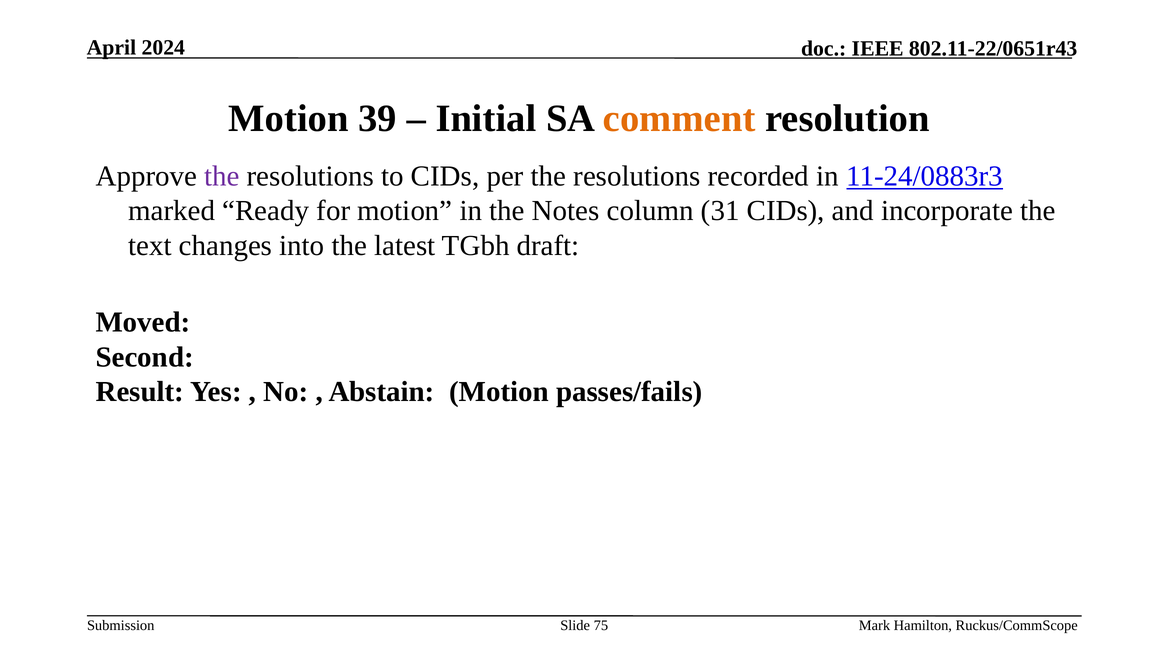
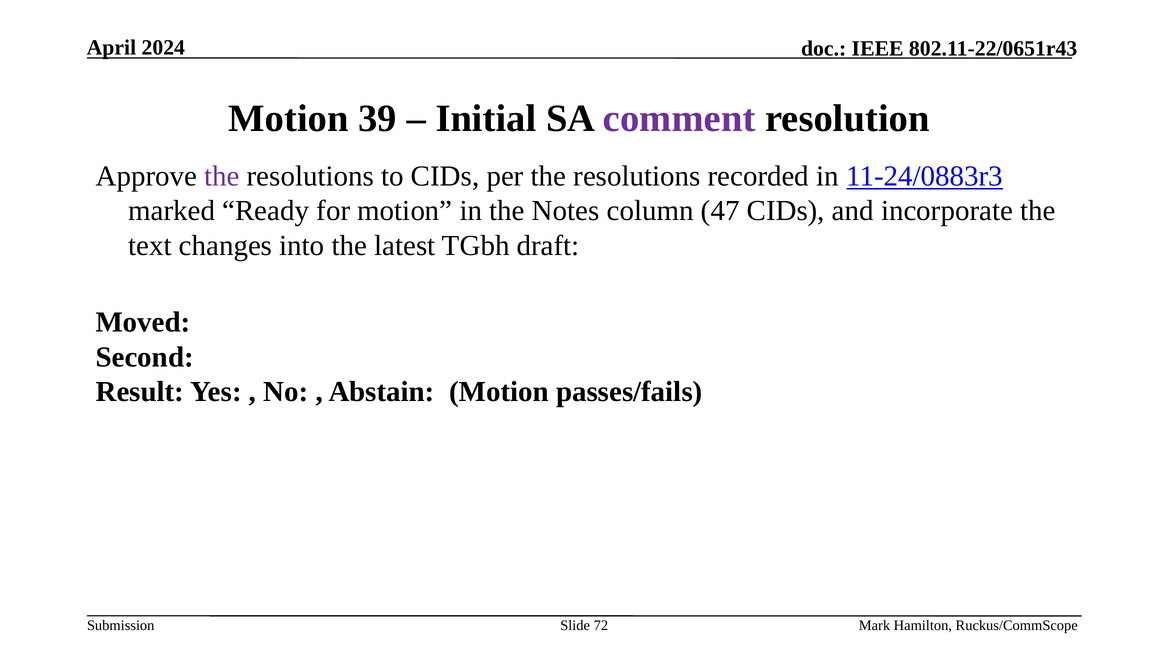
comment colour: orange -> purple
31: 31 -> 47
75: 75 -> 72
